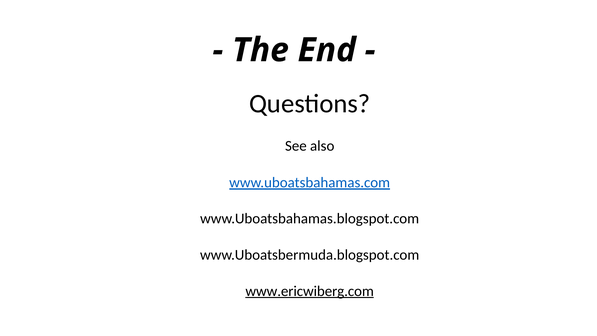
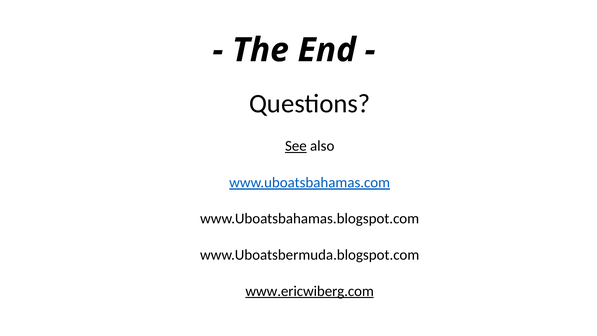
See underline: none -> present
